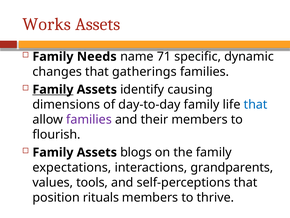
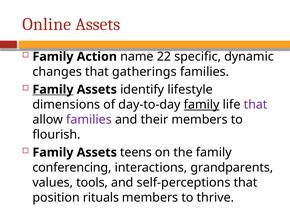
Works: Works -> Online
Needs: Needs -> Action
71: 71 -> 22
causing: causing -> lifestyle
family at (202, 104) underline: none -> present
that at (256, 104) colour: blue -> purple
blogs: blogs -> teens
expectations: expectations -> conferencing
